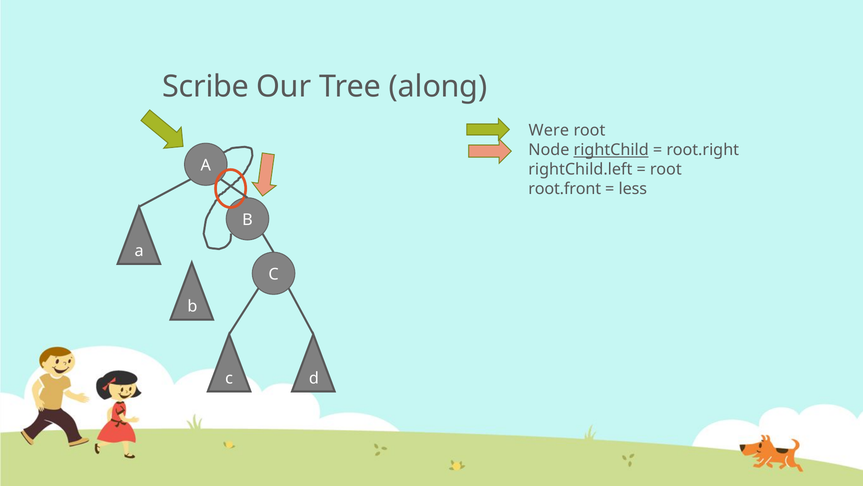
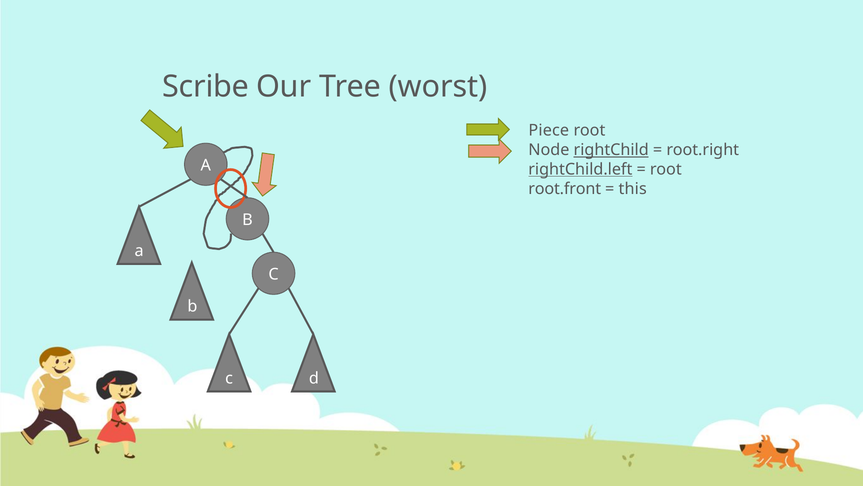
along: along -> worst
Were: Were -> Piece
rightChild.left underline: none -> present
less: less -> this
